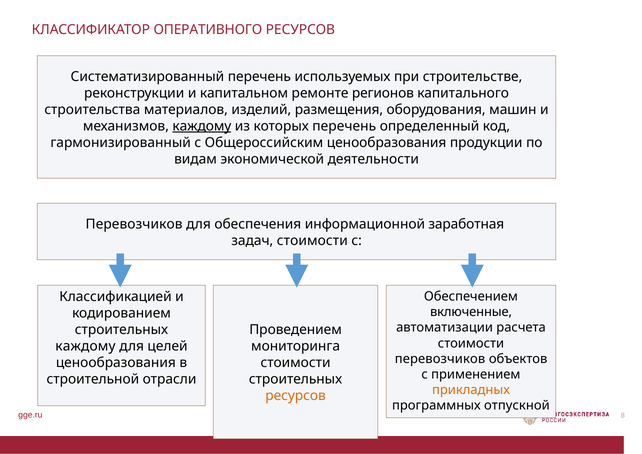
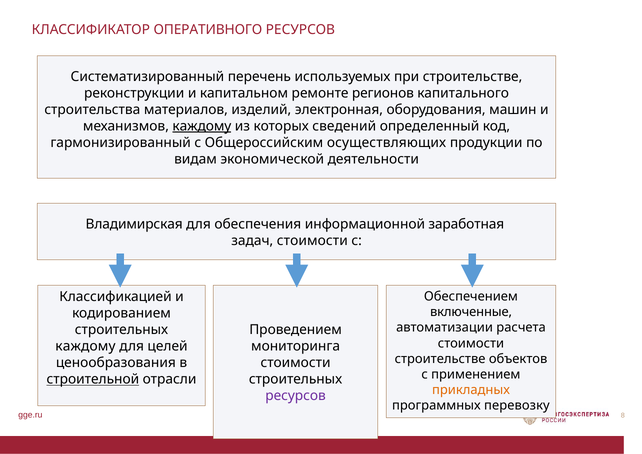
размещения: размещения -> электронная
которых перечень: перечень -> сведений
Общероссийским ценообразования: ценообразования -> осуществляющих
Перевозчиков at (134, 224): Перевозчиков -> Владимирская
перевозчиков at (440, 359): перевозчиков -> строительстве
строительной underline: none -> present
ресурсов at (296, 396) colour: orange -> purple
отпускной: отпускной -> перевозку
